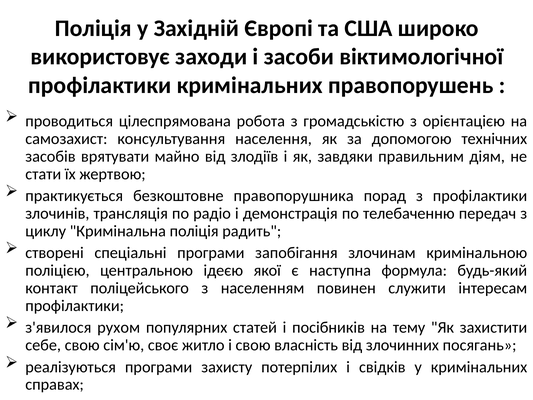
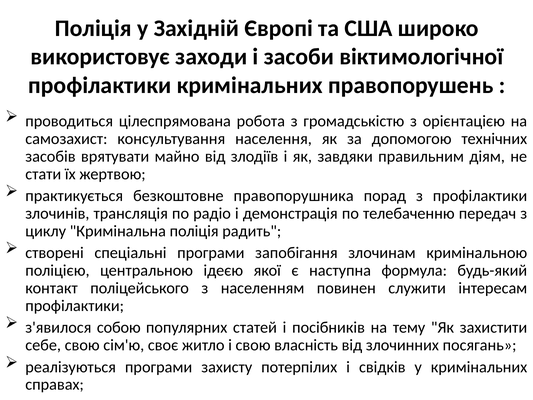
рухом: рухом -> собою
